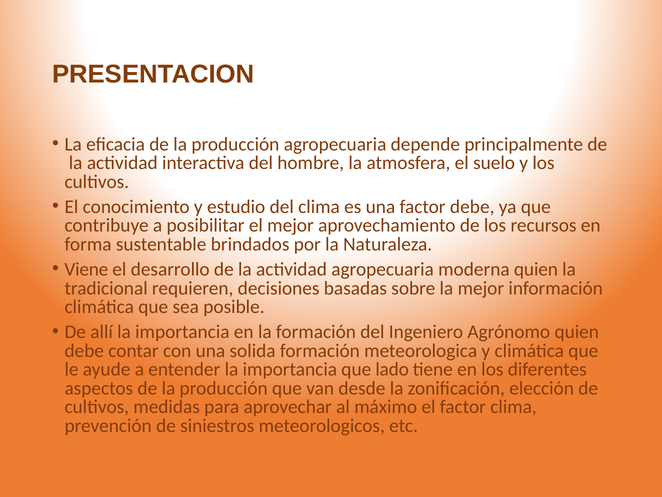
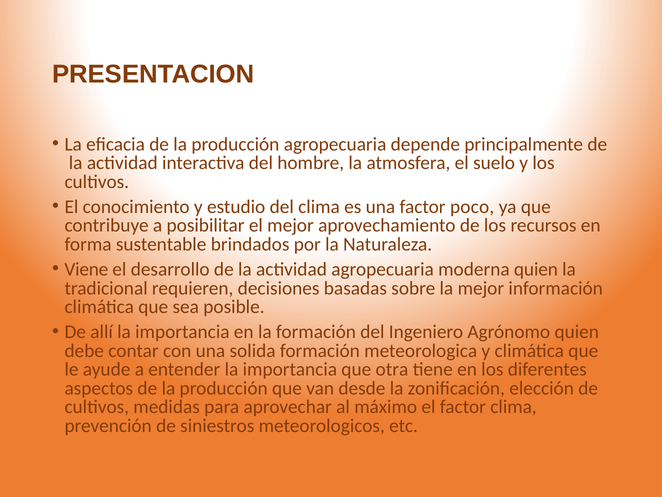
factor debe: debe -> poco
lado: lado -> otra
